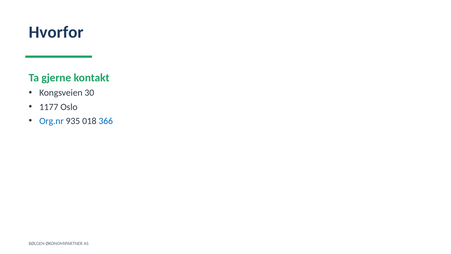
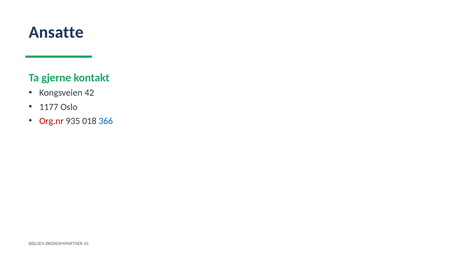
Hvorfor: Hvorfor -> Ansatte
30: 30 -> 42
Org.nr colour: blue -> red
